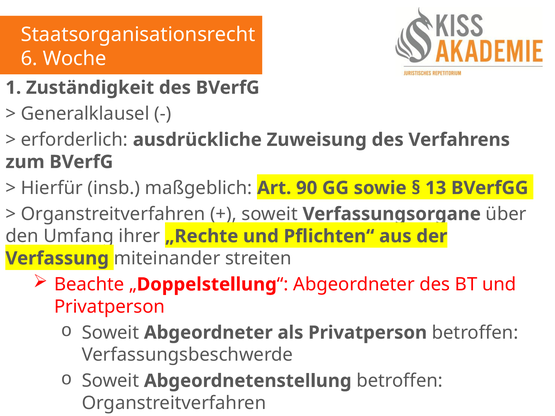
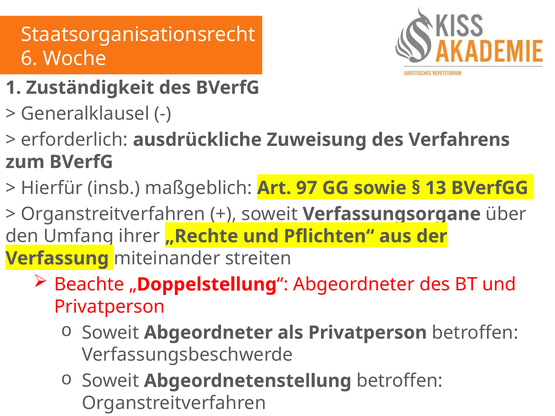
90: 90 -> 97
